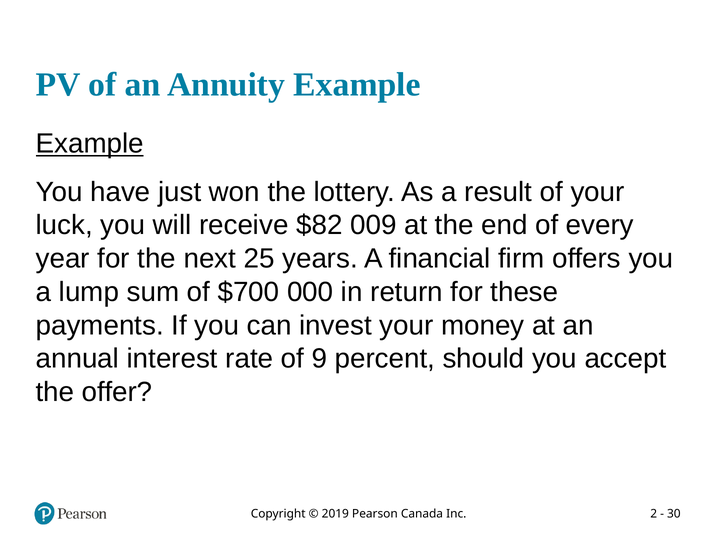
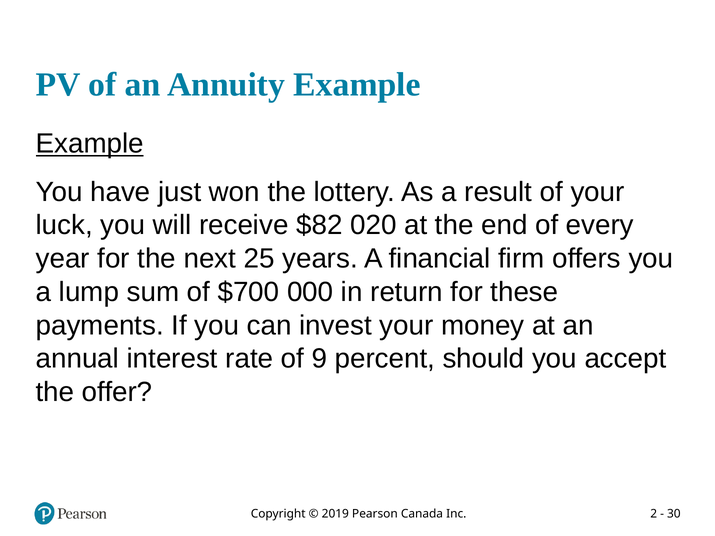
009: 009 -> 020
